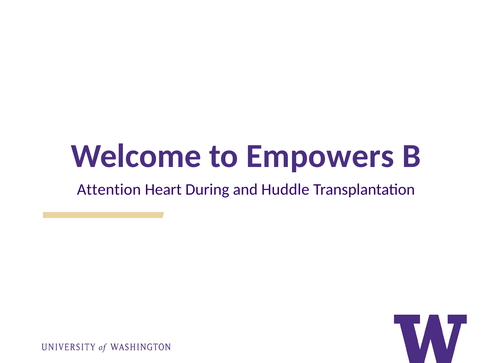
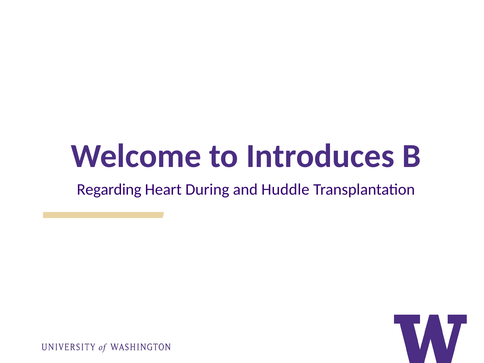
Empowers: Empowers -> Introduces
Attention: Attention -> Regarding
